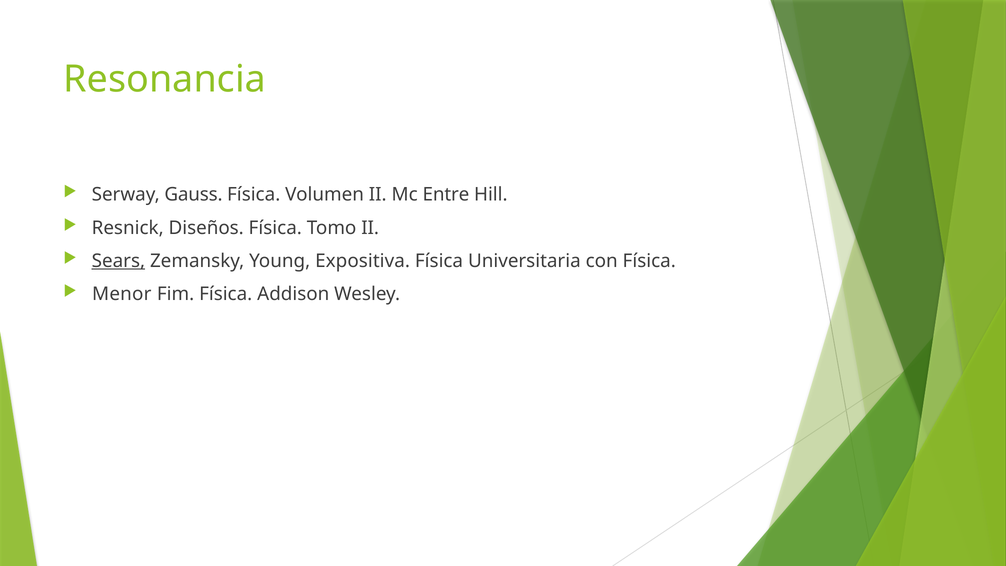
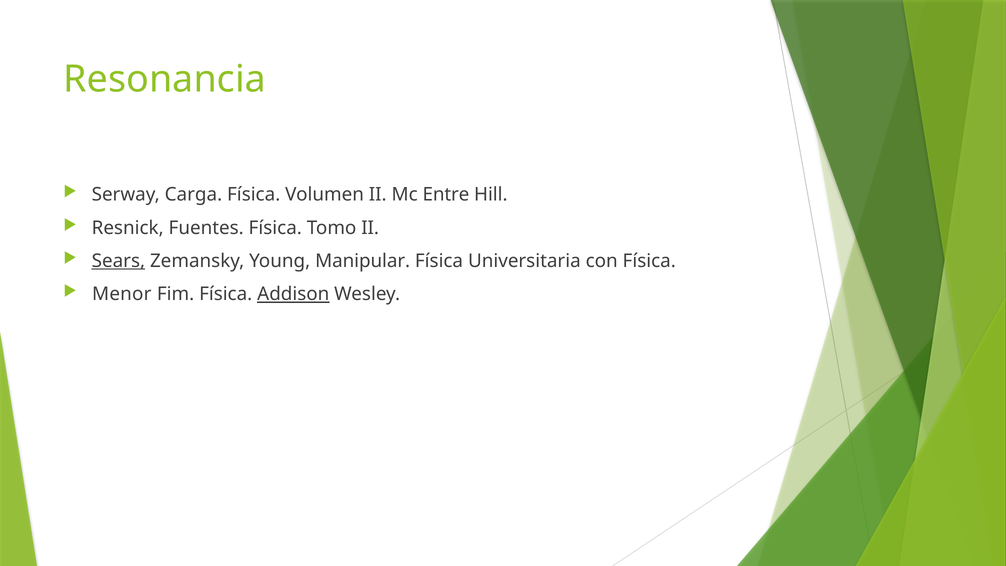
Gauss: Gauss -> Carga
Diseños: Diseños -> Fuentes
Expositiva: Expositiva -> Manipular
Addison underline: none -> present
